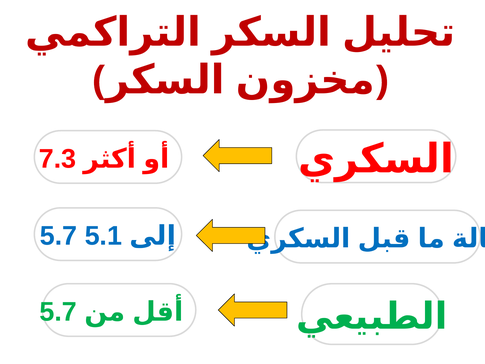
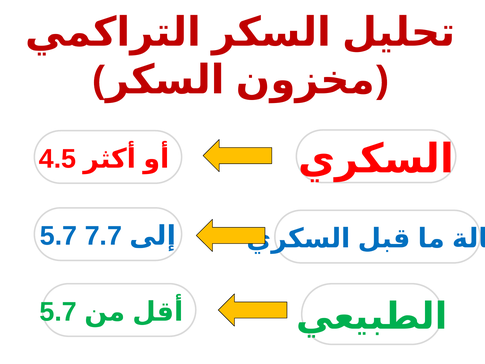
7.3: 7.3 -> 4.5
5.1: 5.1 -> 7.7
